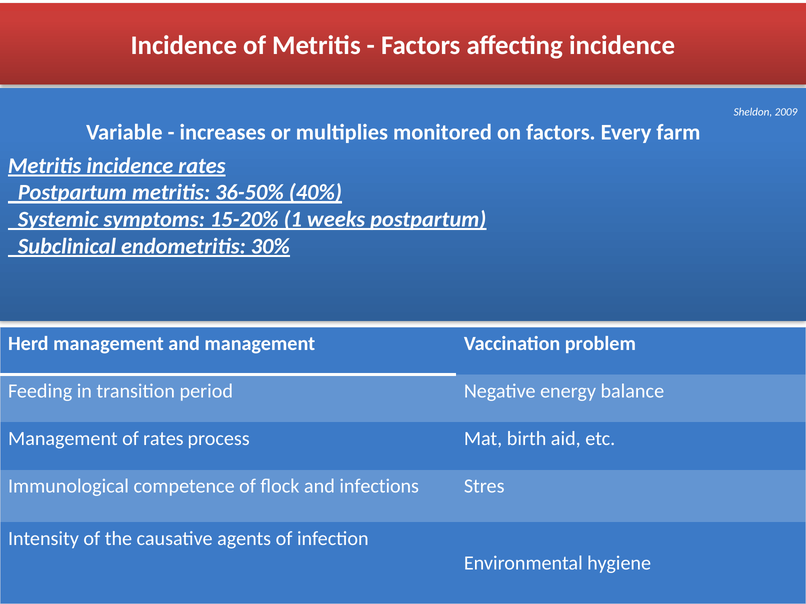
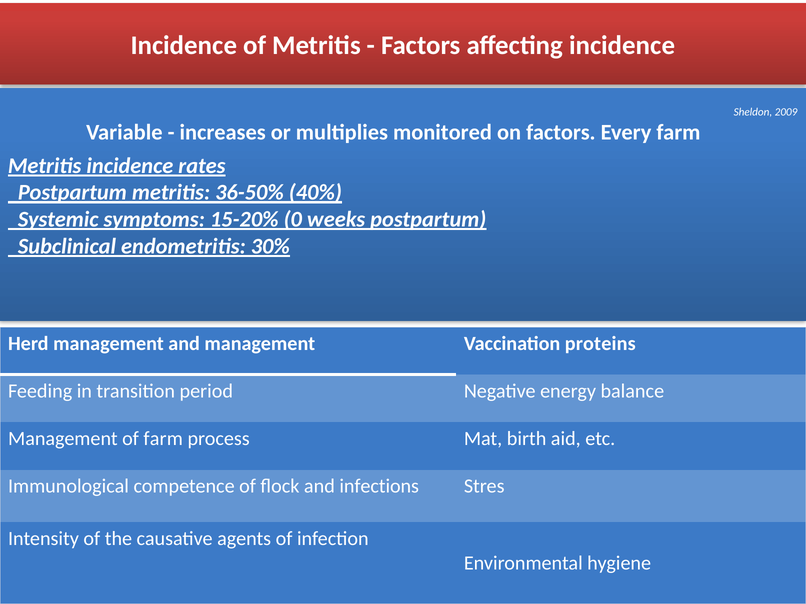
1: 1 -> 0
problem: problem -> proteins
of rates: rates -> farm
